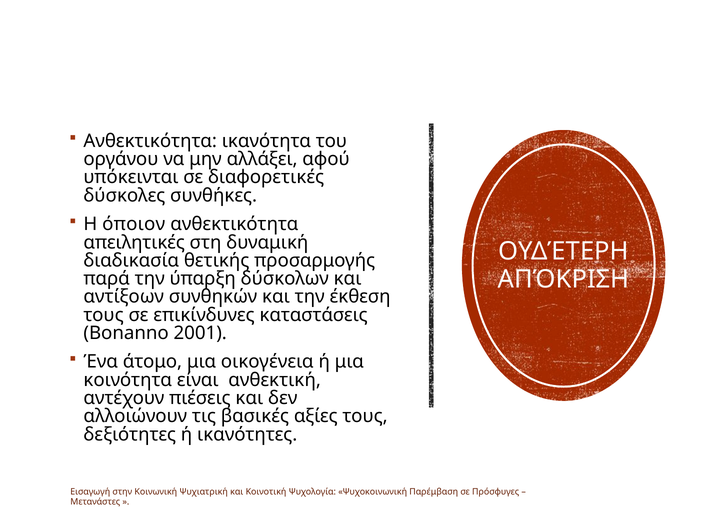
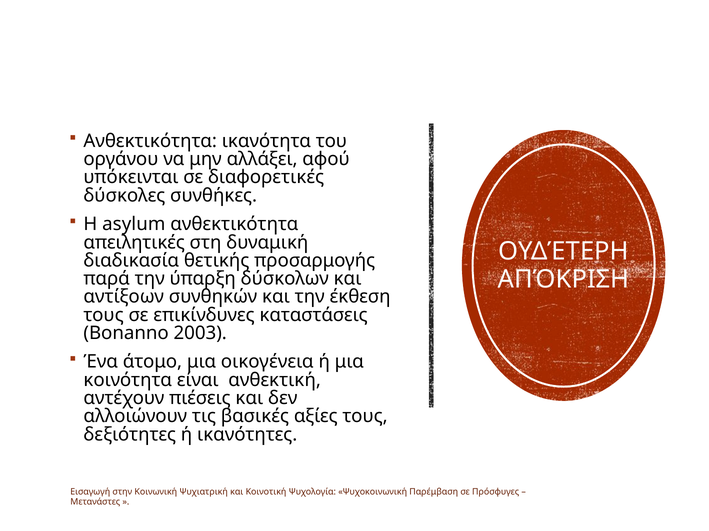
όποιον: όποιον -> asylum
2001: 2001 -> 2003
